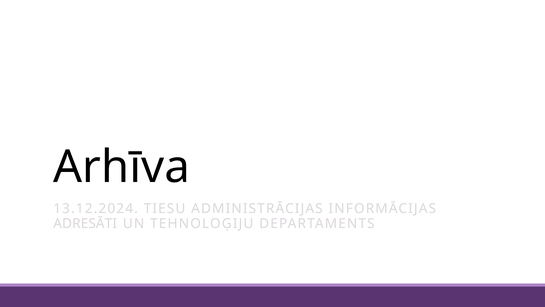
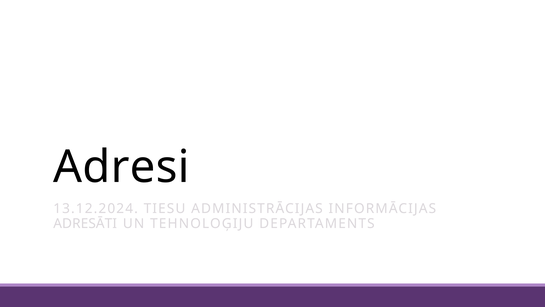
Arhīva: Arhīva -> Adresi
